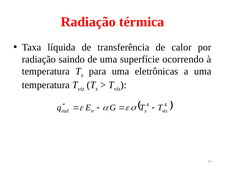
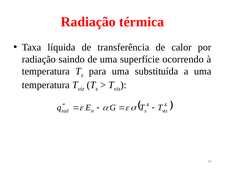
eletrônicas: eletrônicas -> substituída
